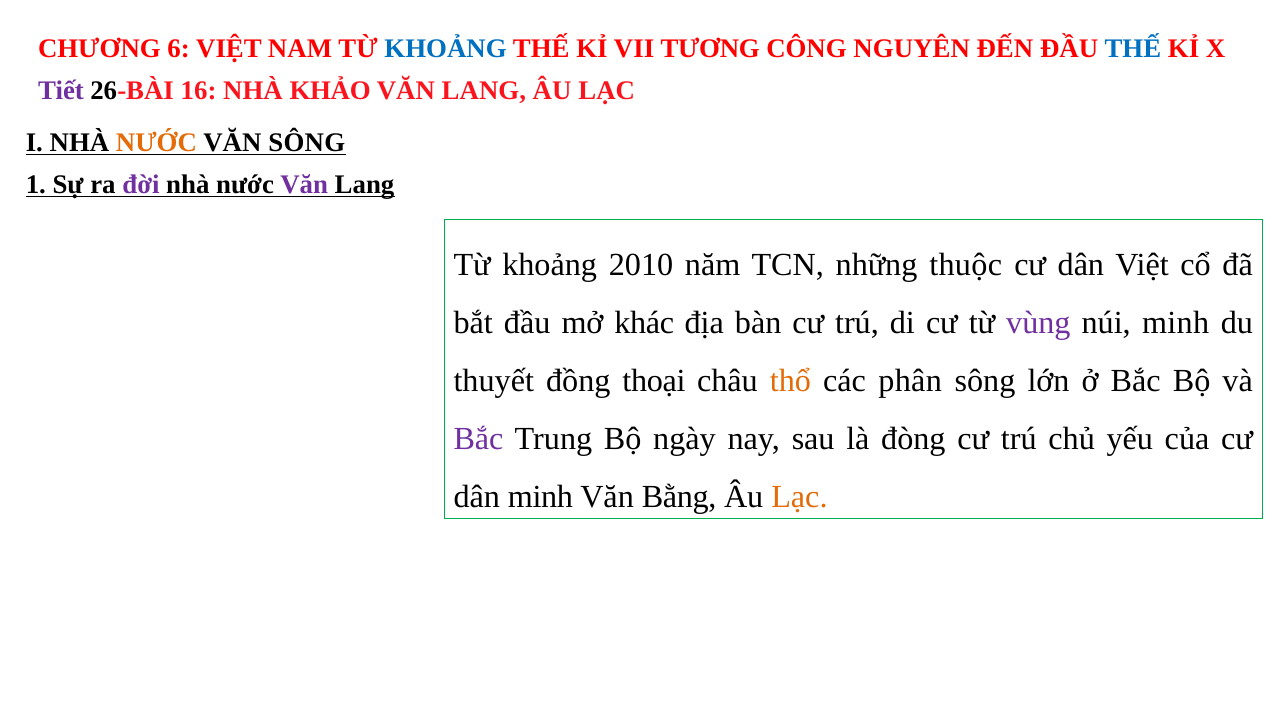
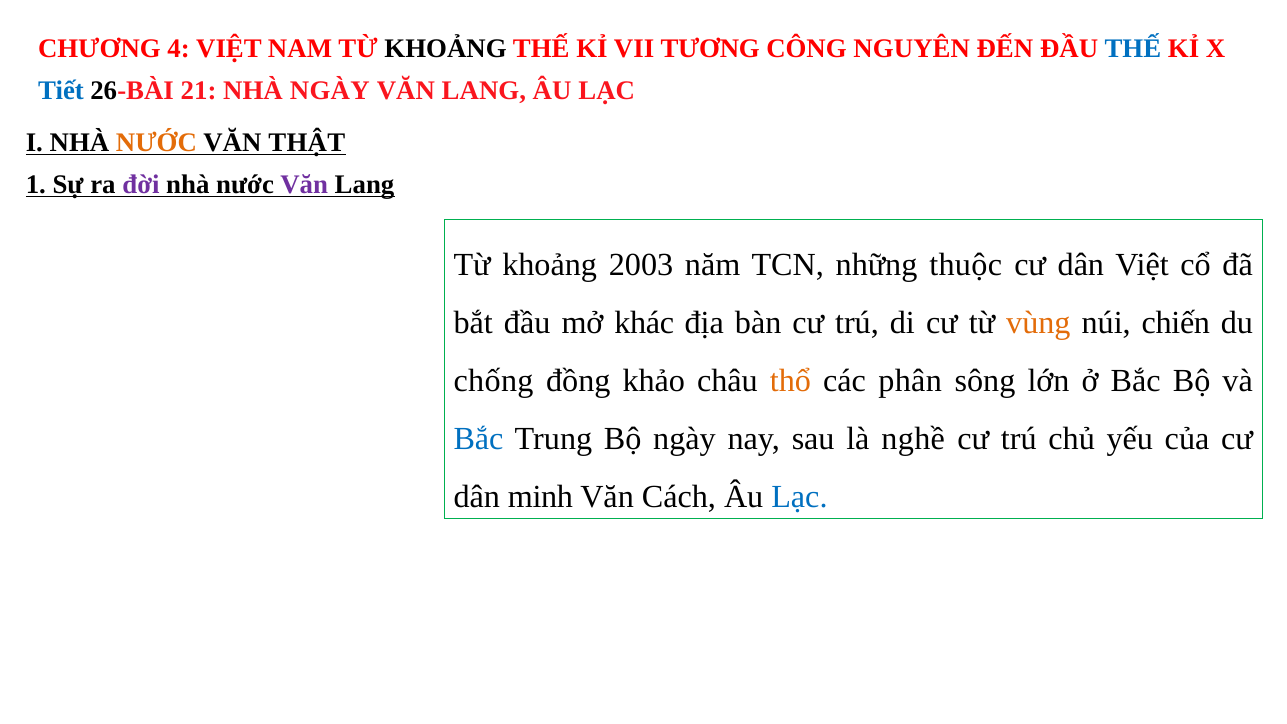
6: 6 -> 4
KHOẢNG at (446, 49) colour: blue -> black
Tiết colour: purple -> blue
16: 16 -> 21
NHÀ KHẢO: KHẢO -> NGÀY
VĂN SÔNG: SÔNG -> THẬT
2010: 2010 -> 2003
vùng colour: purple -> orange
núi minh: minh -> chiến
thuyết: thuyết -> chống
thoại: thoại -> khảo
Bắc at (479, 439) colour: purple -> blue
đòng: đòng -> nghề
Bằng: Bằng -> Cách
Lạc at (799, 496) colour: orange -> blue
